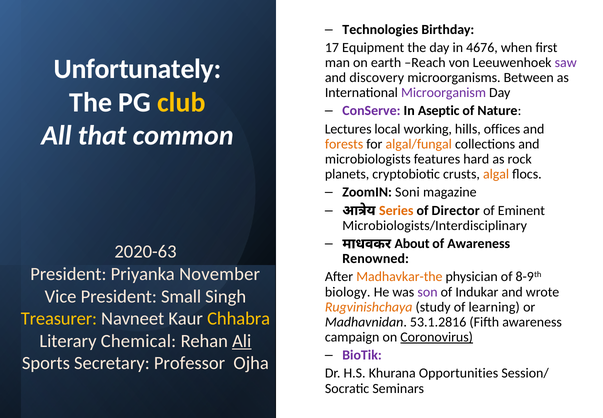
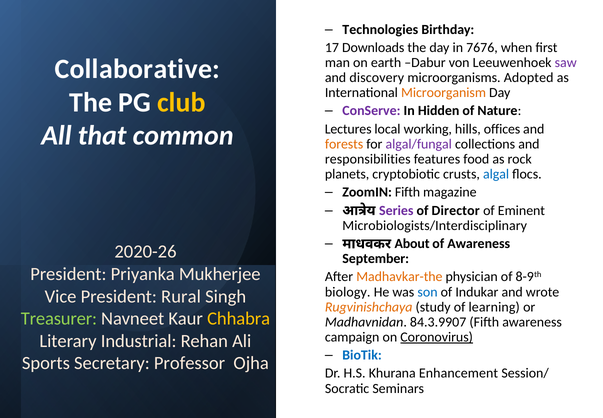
Equipment: Equipment -> Downloads
4676: 4676 -> 7676
Reach: Reach -> Dabur
Unfortunately: Unfortunately -> Collaborative
Between: Between -> Adopted
Microorganism colour: purple -> orange
Aseptic: Aseptic -> Hidden
algal/fungal colour: orange -> purple
microbiologists: microbiologists -> responsibilities
hard: hard -> food
algal colour: orange -> blue
ZoomIN Soni: Soni -> Fifth
Series colour: orange -> purple
2020-63: 2020-63 -> 2020-26
Renowned: Renowned -> September
November: November -> Mukherjee
son colour: purple -> blue
Small: Small -> Rural
Treasurer colour: yellow -> light green
53.1.2816: 53.1.2816 -> 84.3.9907
Chemical: Chemical -> Industrial
Ali underline: present -> none
BioTik colour: purple -> blue
Opportunities: Opportunities -> Enhancement
